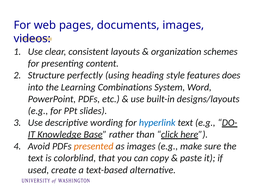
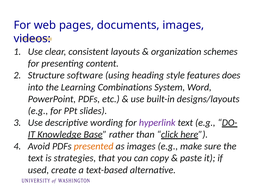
perfectly: perfectly -> software
hyperlink colour: blue -> purple
colorblind: colorblind -> strategies
